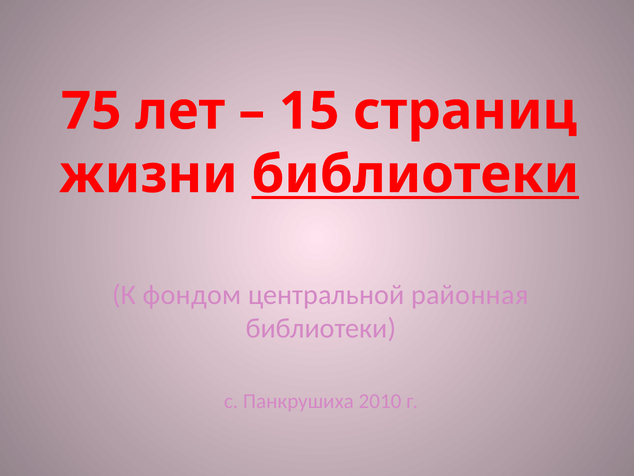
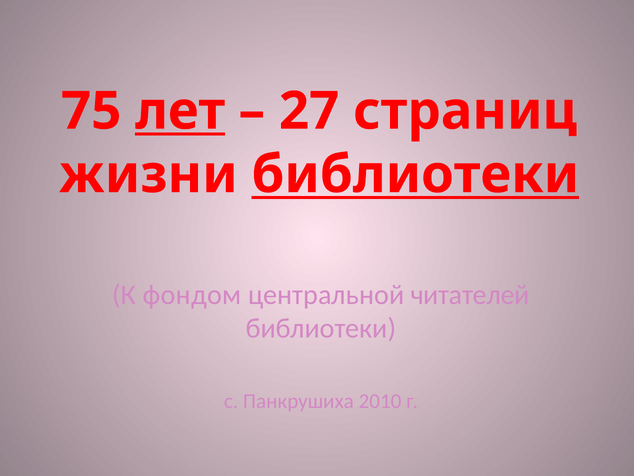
лет underline: none -> present
15: 15 -> 27
районная: районная -> читателей
